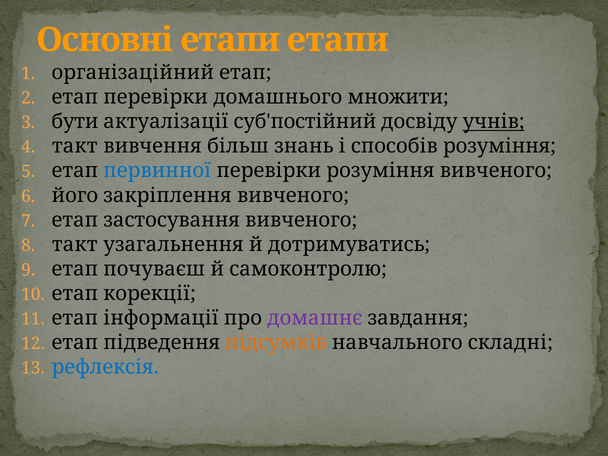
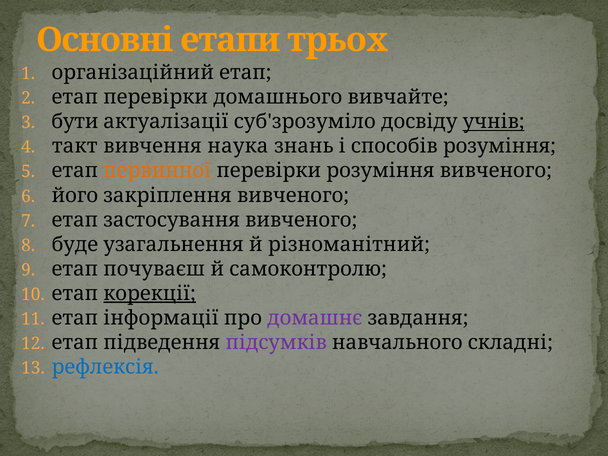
етапи етапи: етапи -> трьох
множити: множити -> вивчайте
суб'постійний: суб'постійний -> суб'зрозуміло
більш: більш -> наука
первинної colour: blue -> orange
такт at (75, 244): такт -> буде
дотримуватись: дотримуватись -> різноманітний
корекції underline: none -> present
підсумків colour: orange -> purple
